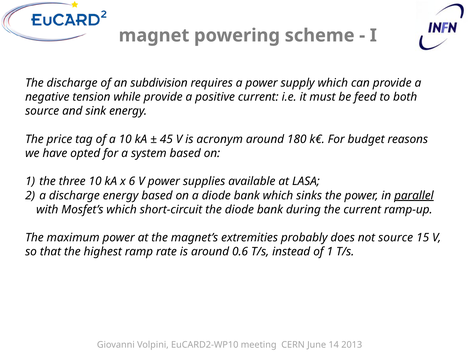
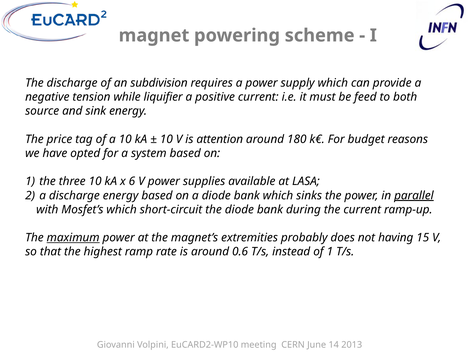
while provide: provide -> liquifier
45 at (166, 139): 45 -> 10
acronym: acronym -> attention
maximum underline: none -> present
not source: source -> having
